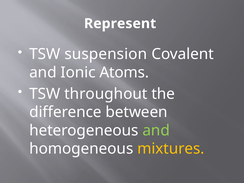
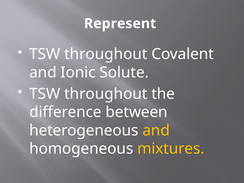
suspension at (106, 54): suspension -> throughout
Atoms: Atoms -> Solute
and at (156, 130) colour: light green -> yellow
